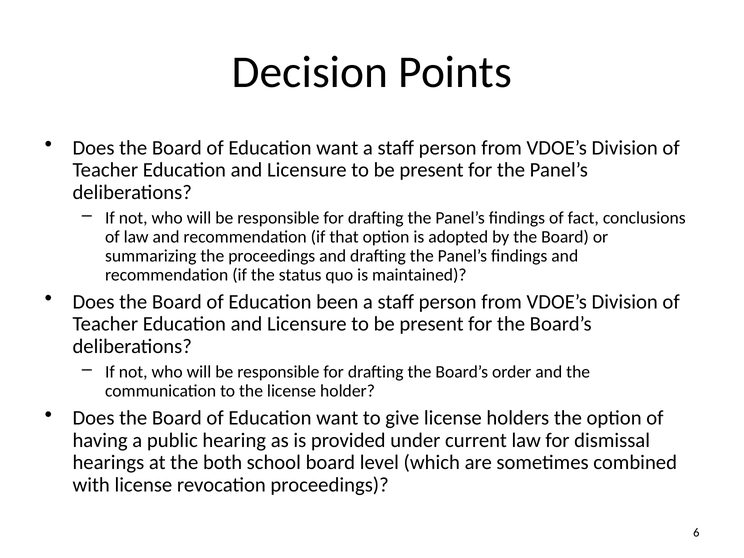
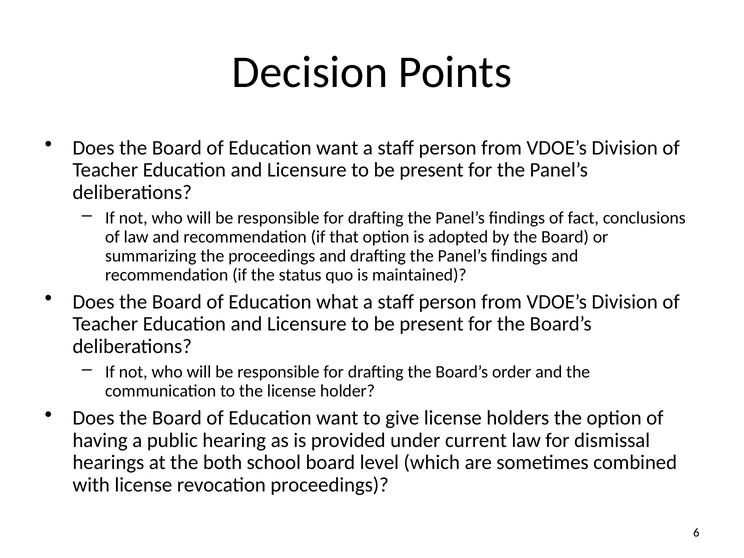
been: been -> what
